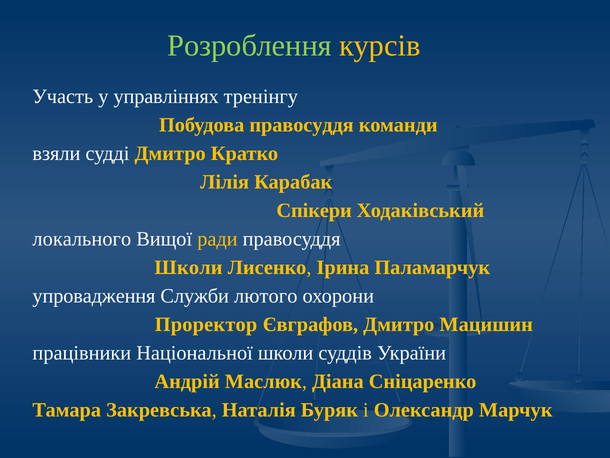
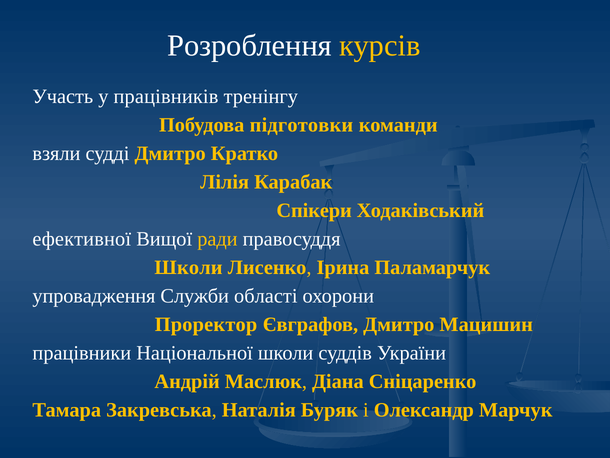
Розроблення colour: light green -> white
управліннях: управліннях -> працівників
Побудова правосуддя: правосуддя -> підготовки
локального: локального -> ефективної
лютого: лютого -> області
